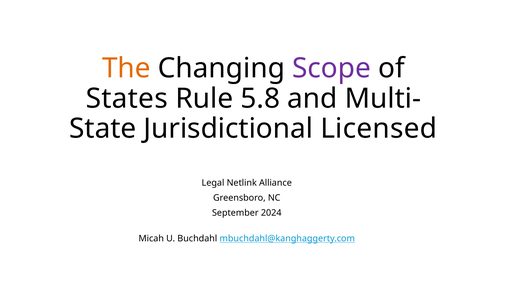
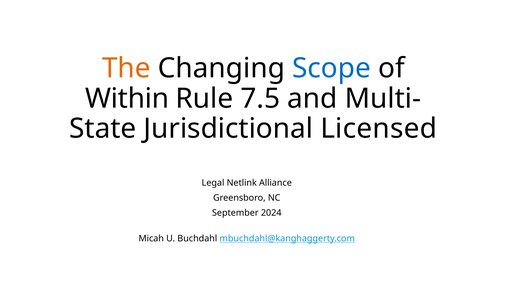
Scope colour: purple -> blue
States: States -> Within
5.8: 5.8 -> 7.5
